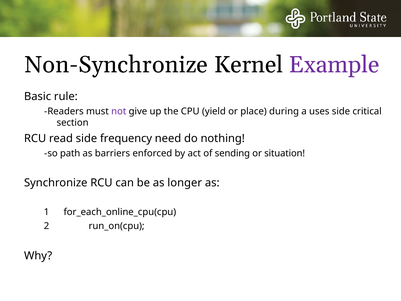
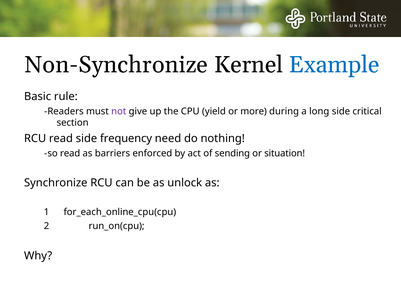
Example colour: purple -> blue
place: place -> more
uses: uses -> long
so path: path -> read
longer: longer -> unlock
